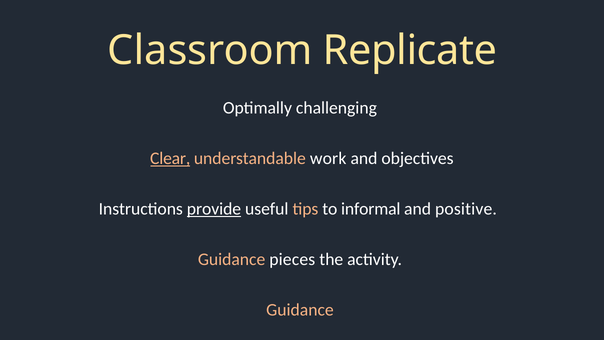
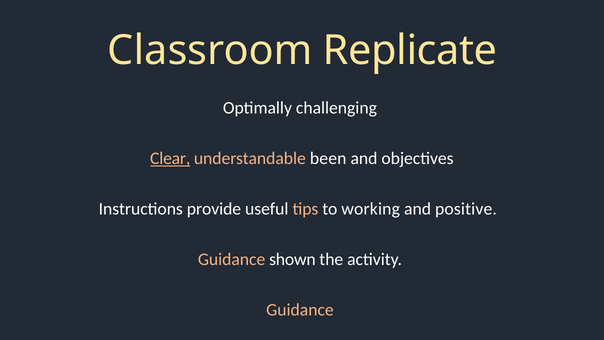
work: work -> been
provide underline: present -> none
informal: informal -> working
pieces: pieces -> shown
